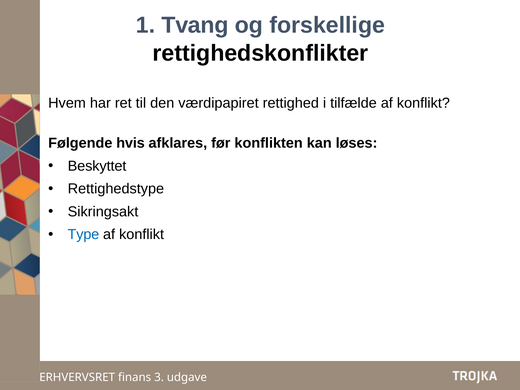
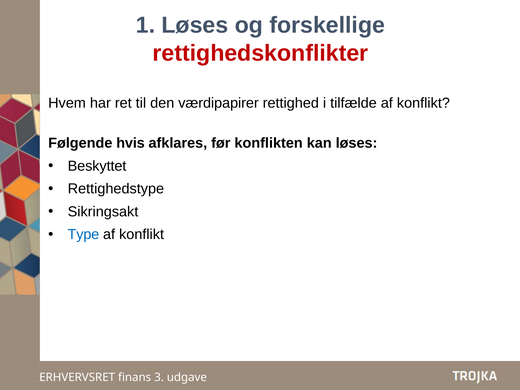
1 Tvang: Tvang -> Løses
rettighedskonflikter colour: black -> red
værdipapiret: værdipapiret -> værdipapirer
